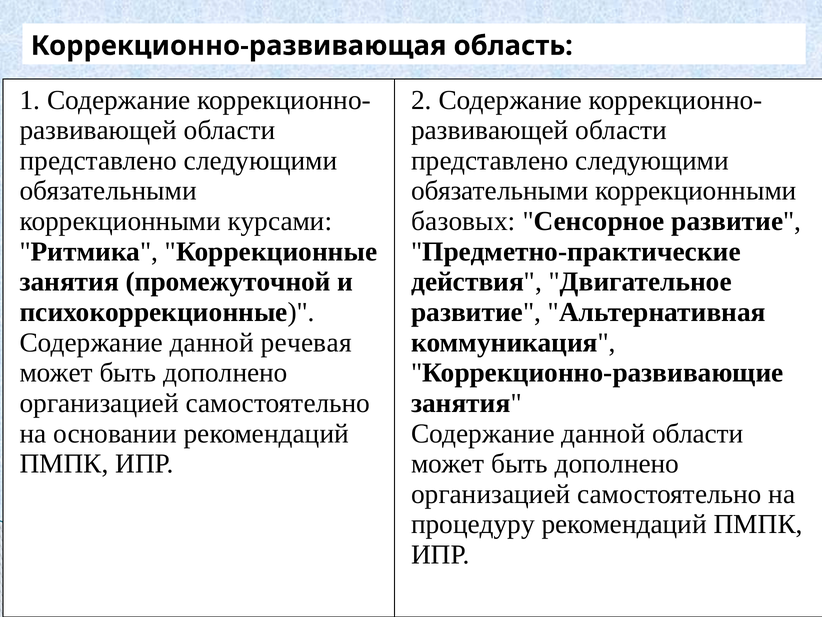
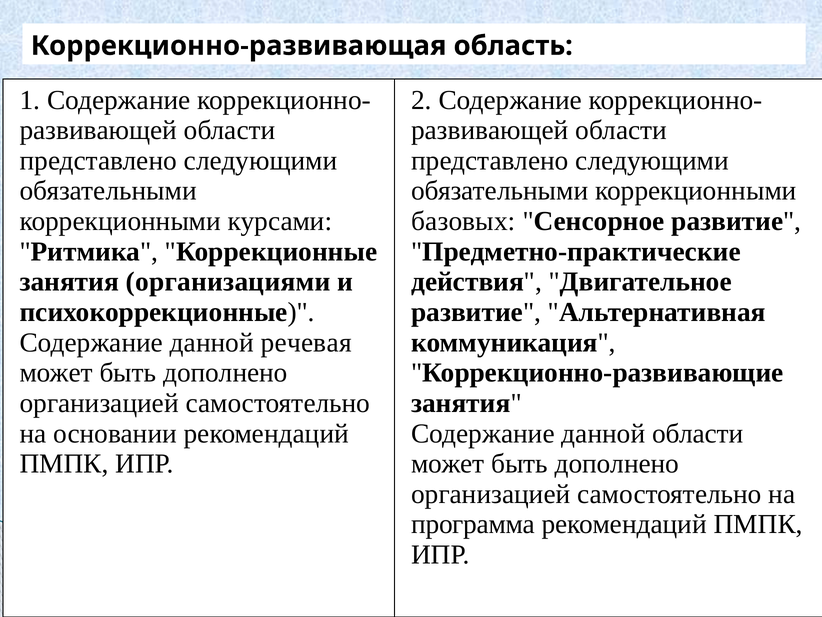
промежуточной: промежуточной -> организациями
процедуру: процедуру -> программа
